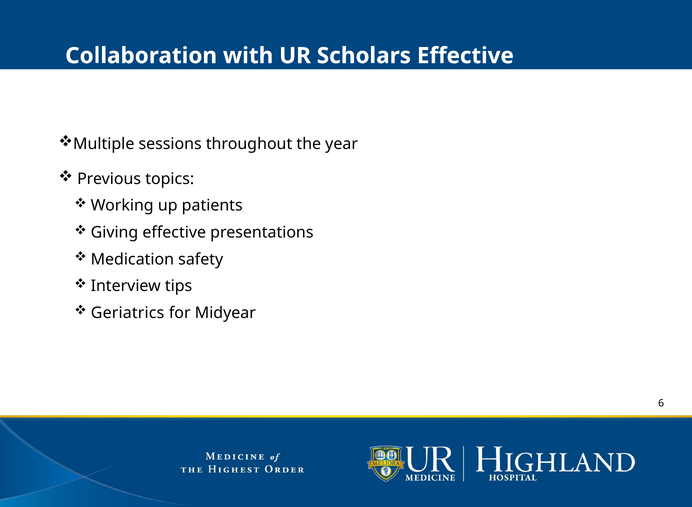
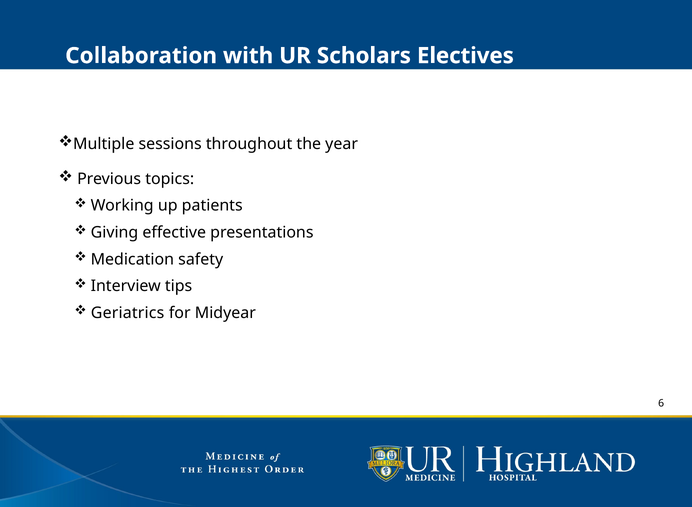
Scholars Effective: Effective -> Electives
